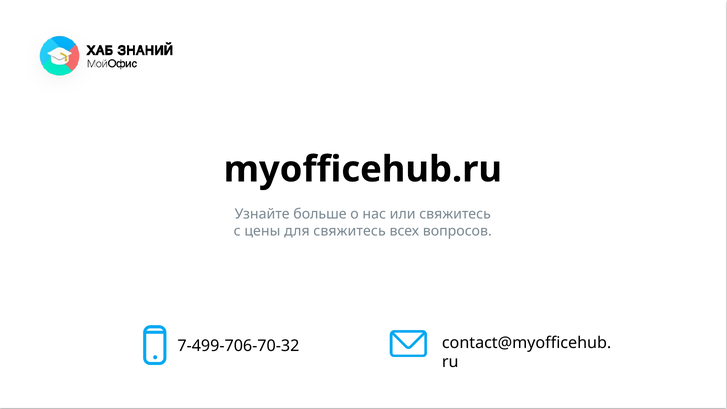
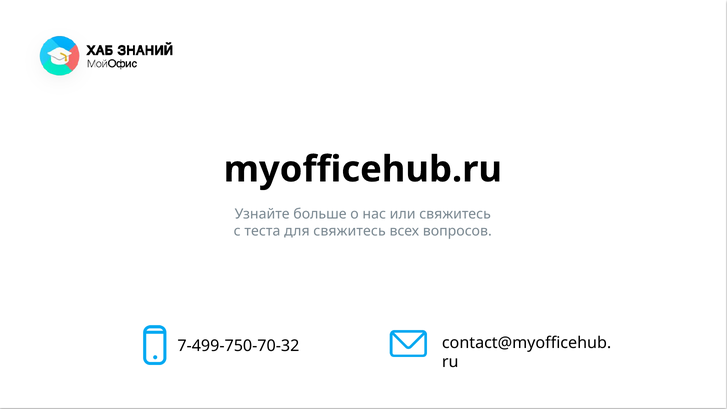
цены: цены -> теста
7-499-706-70-32: 7-499-706-70-32 -> 7-499-750-70-32
